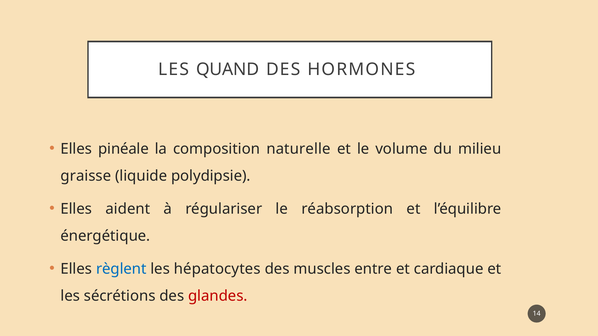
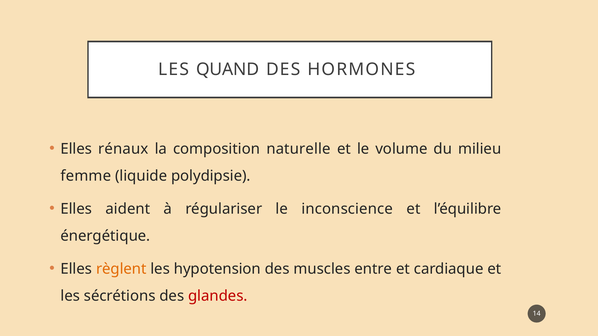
pinéale: pinéale -> rénaux
graisse: graisse -> femme
réabsorption: réabsorption -> inconscience
règlent colour: blue -> orange
hépatocytes: hépatocytes -> hypotension
